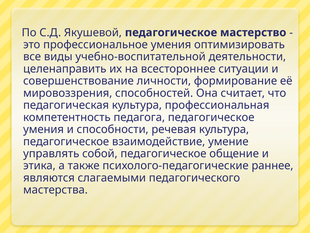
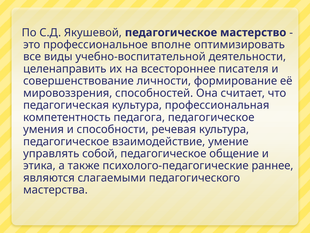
профессиональное умения: умения -> вполне
ситуации: ситуации -> писателя
